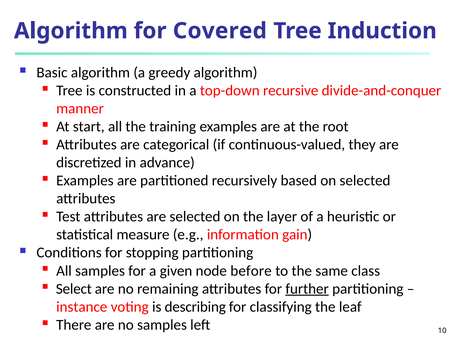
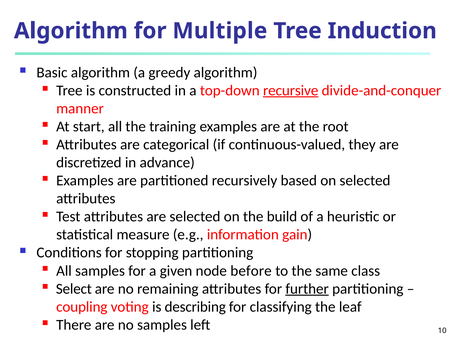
Covered: Covered -> Multiple
recursive underline: none -> present
layer: layer -> build
instance: instance -> coupling
